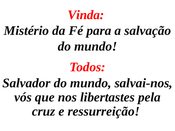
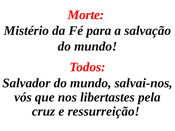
Vinda: Vinda -> Morte
